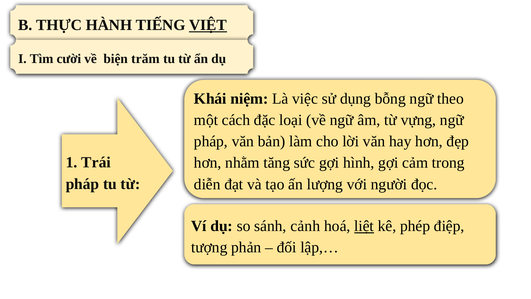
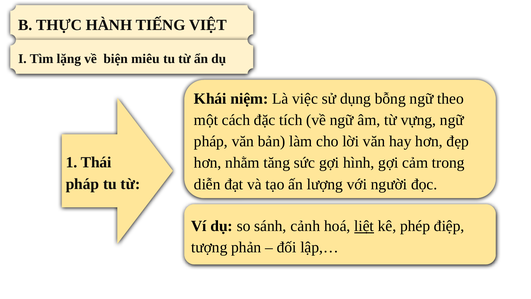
VIỆT underline: present -> none
cười: cười -> lặng
trăm: trăm -> miêu
loại: loại -> tích
Trái: Trái -> Thái
